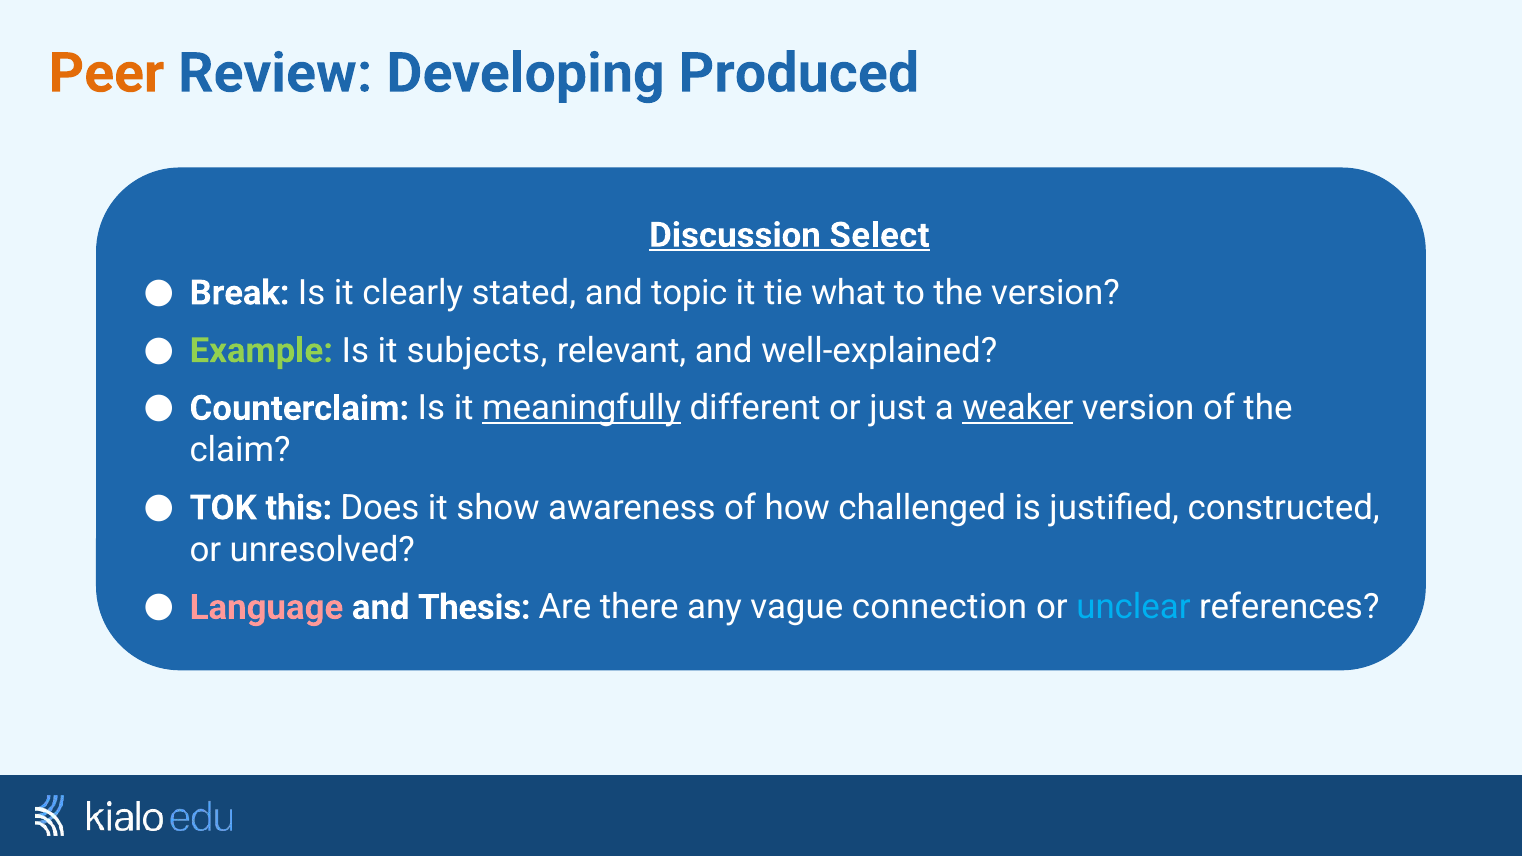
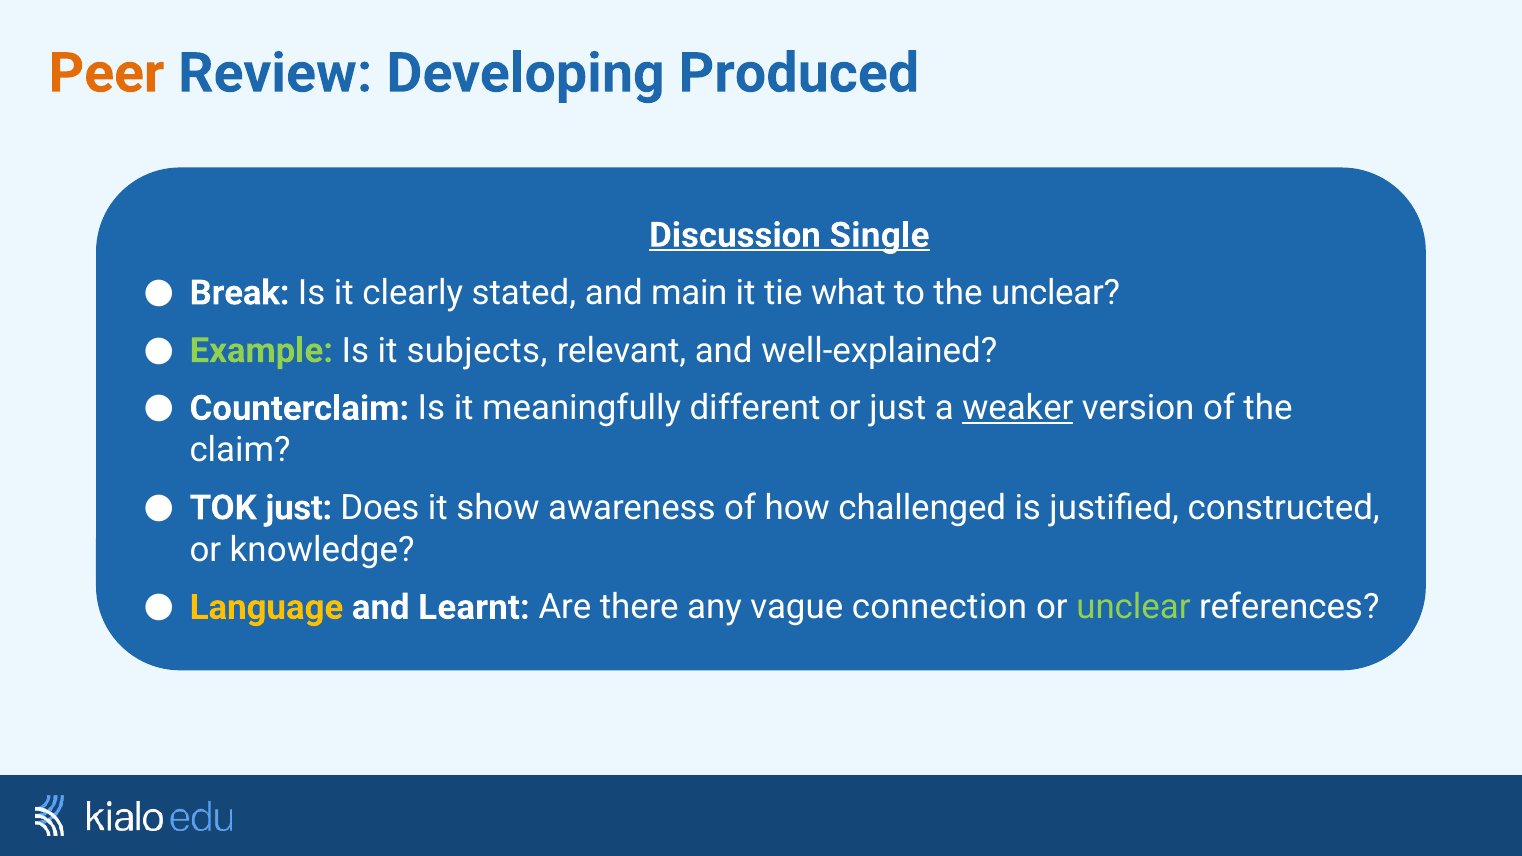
Select: Select -> Single
topic: topic -> main
the version: version -> unclear
meaningfully underline: present -> none
TOK this: this -> just
unresolved: unresolved -> knowledge
Language colour: pink -> yellow
Thesis: Thesis -> Learnt
unclear at (1133, 607) colour: light blue -> light green
